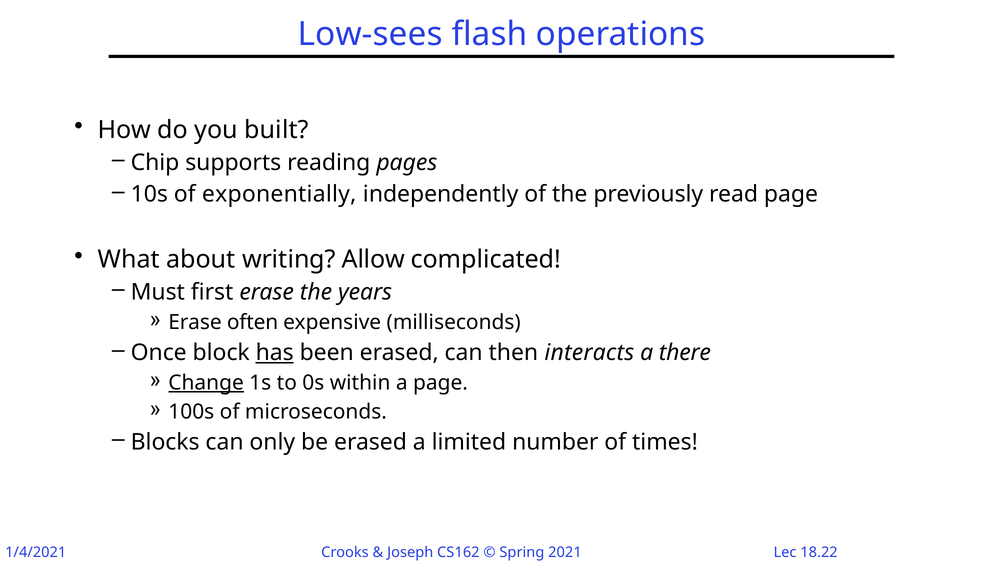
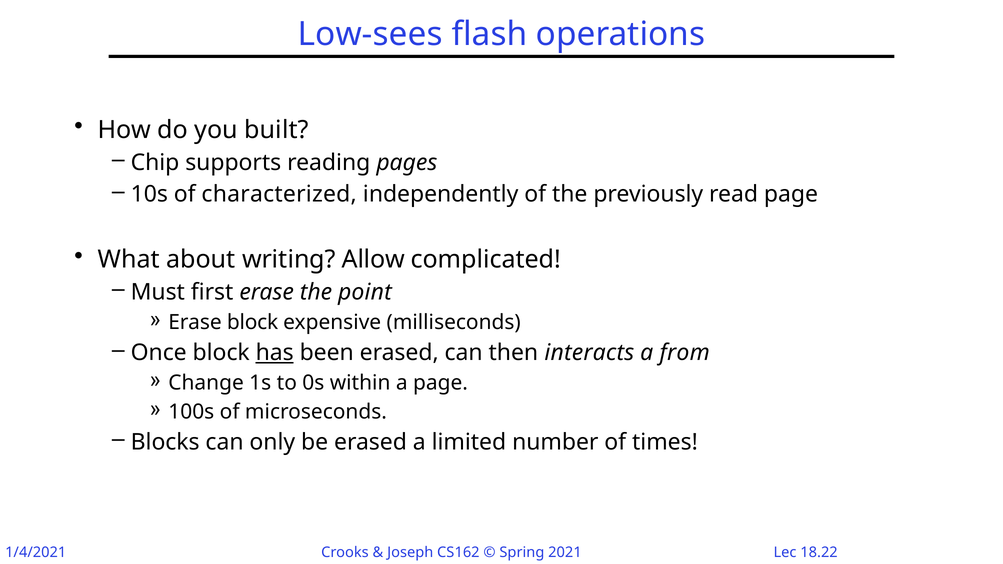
exponentially: exponentially -> characterized
years: years -> point
Erase often: often -> block
there: there -> from
Change underline: present -> none
